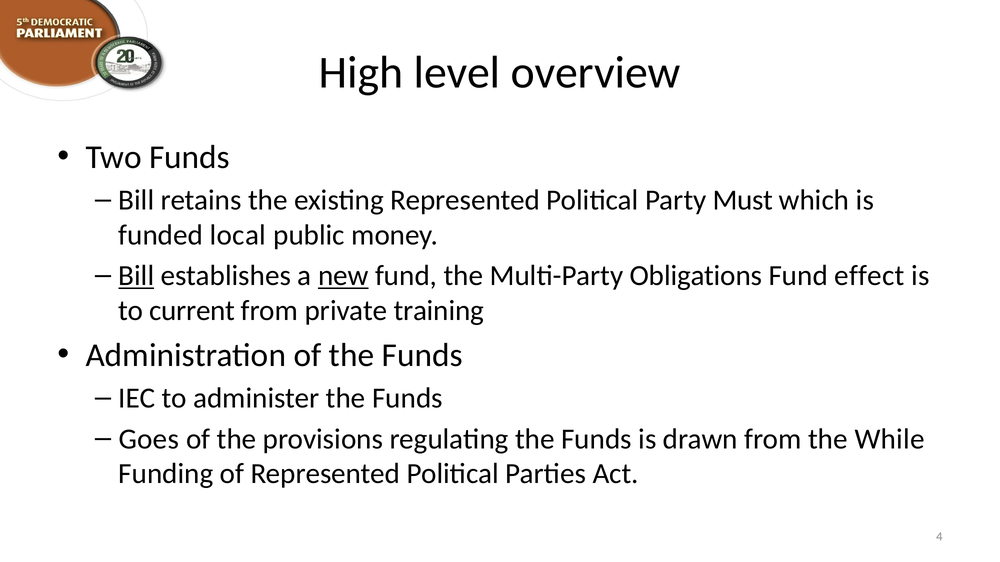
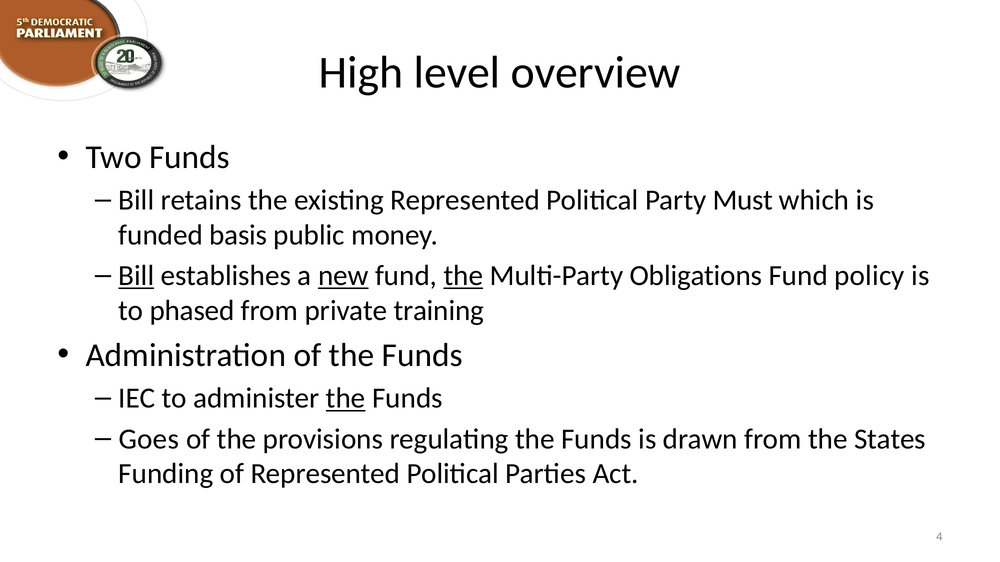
local: local -> basis
the at (463, 276) underline: none -> present
effect: effect -> policy
current: current -> phased
the at (346, 398) underline: none -> present
While: While -> States
